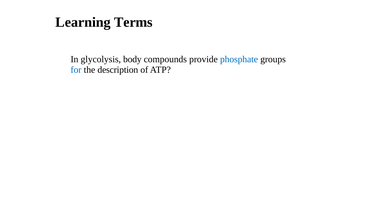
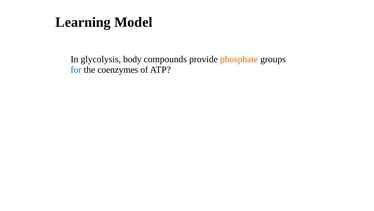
Terms: Terms -> Model
phosphate colour: blue -> orange
description: description -> coenzymes
